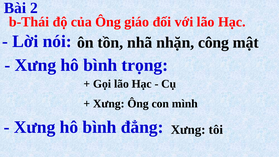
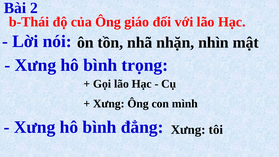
công: công -> nhìn
